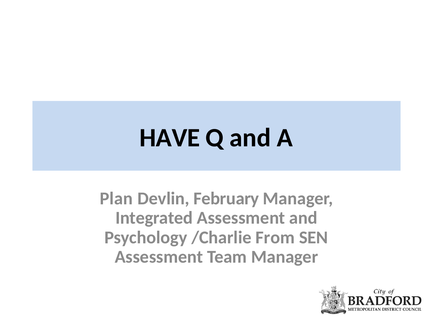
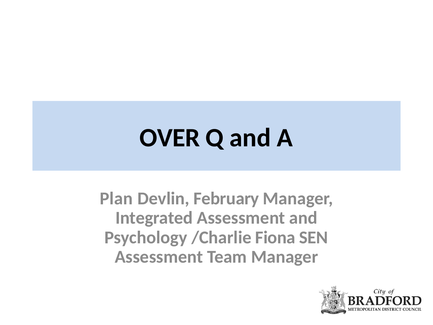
HAVE: HAVE -> OVER
From: From -> Fiona
